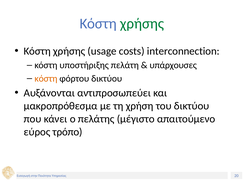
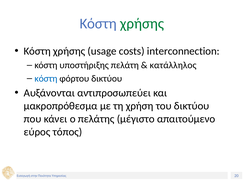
υπάρχουσες: υπάρχουσες -> κατάλληλος
κόστη at (46, 78) colour: orange -> blue
τρόπο: τρόπο -> τόπος
